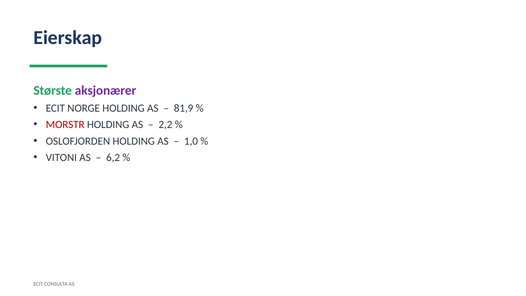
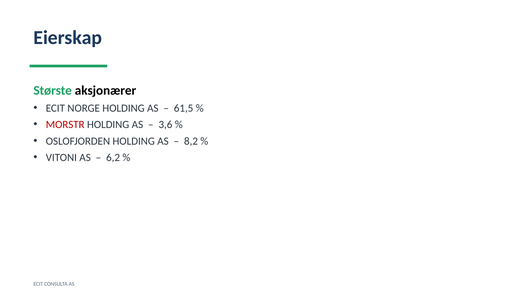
aksjonærer colour: purple -> black
81,9: 81,9 -> 61,5
2,2: 2,2 -> 3,6
1,0: 1,0 -> 8,2
